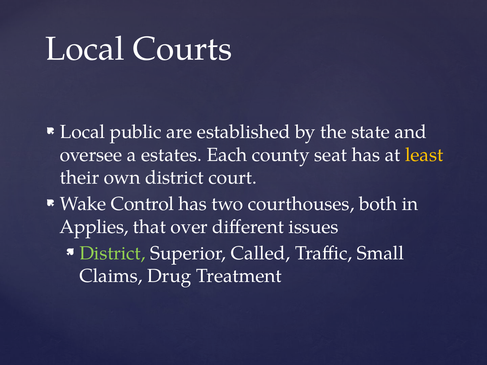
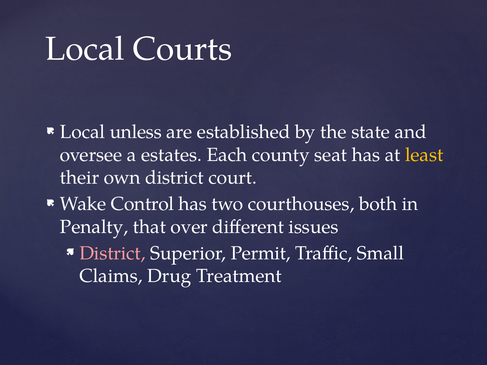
public: public -> unless
Applies: Applies -> Penalty
District at (112, 253) colour: light green -> pink
Called: Called -> Permit
